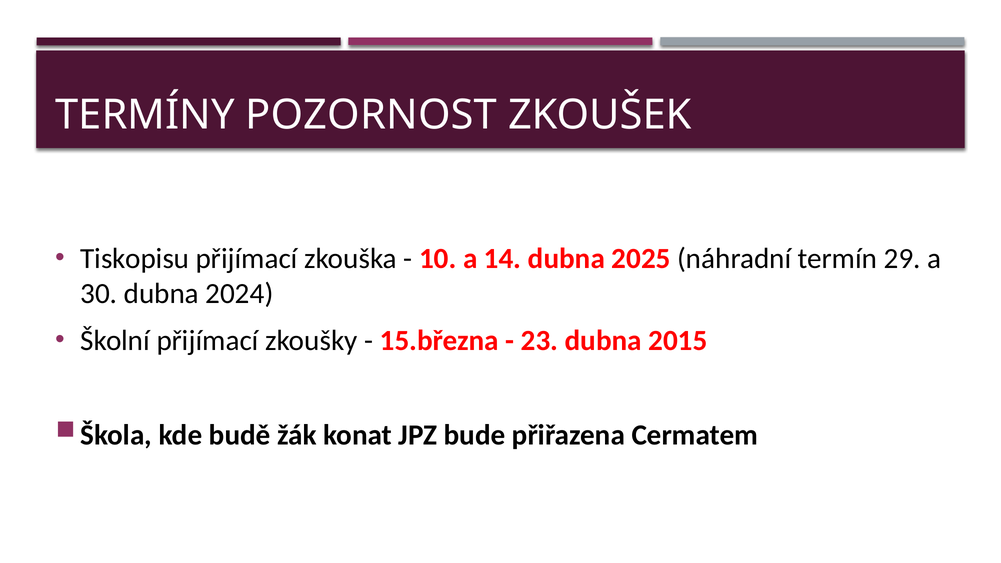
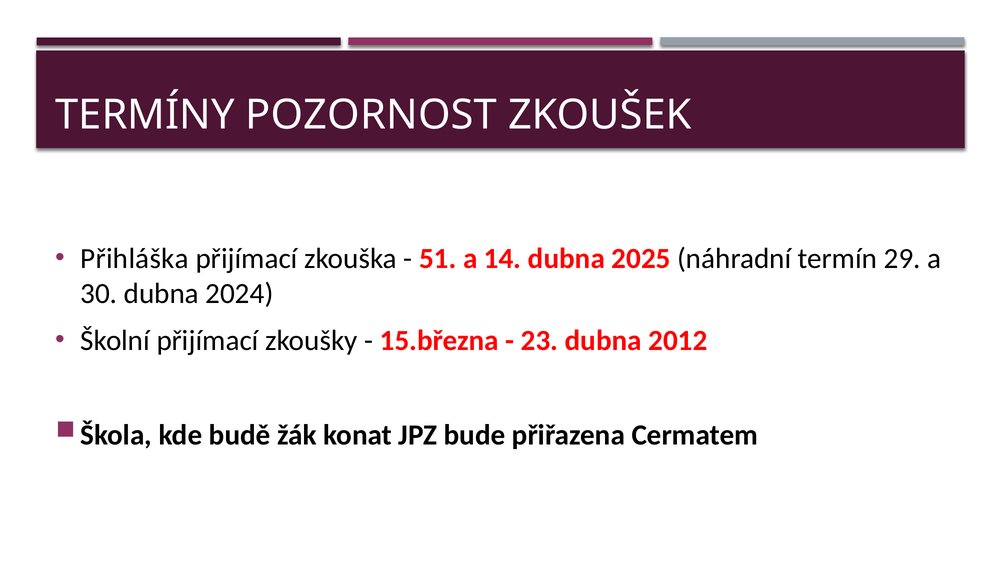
Tiskopisu: Tiskopisu -> Přihláška
10: 10 -> 51
2015: 2015 -> 2012
